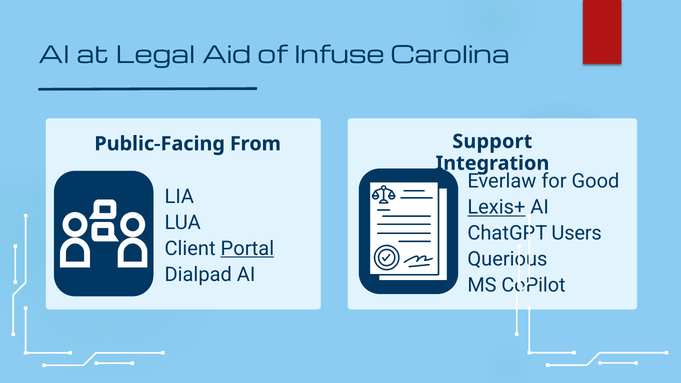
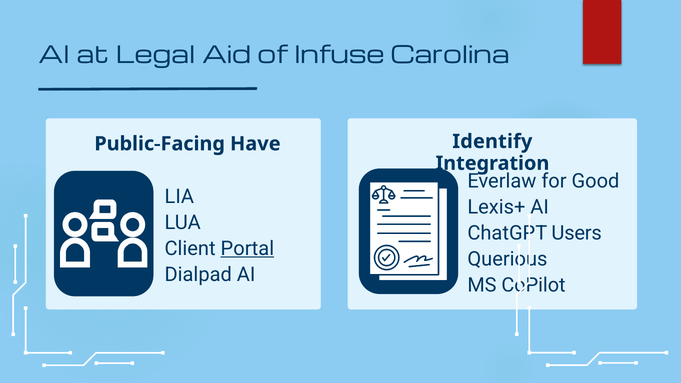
Support: Support -> Identify
From: From -> Have
Lexis+ underline: present -> none
